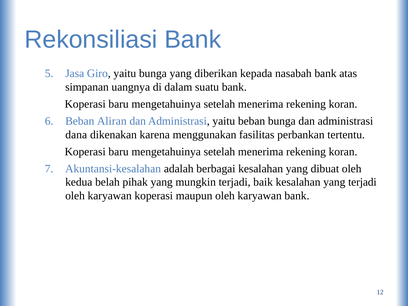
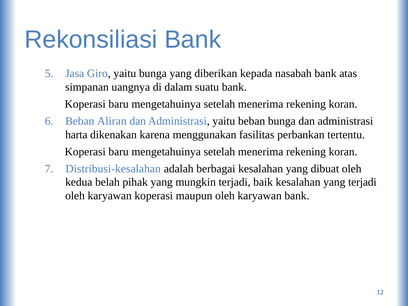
dana: dana -> harta
Akuntansi-kesalahan: Akuntansi-kesalahan -> Distribusi-kesalahan
